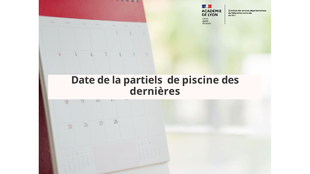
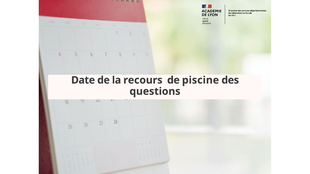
partiels: partiels -> recours
dernières: dernières -> questions
